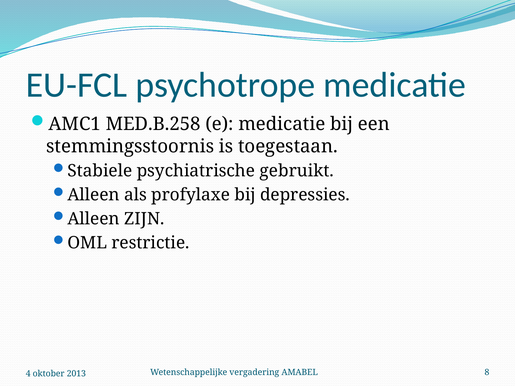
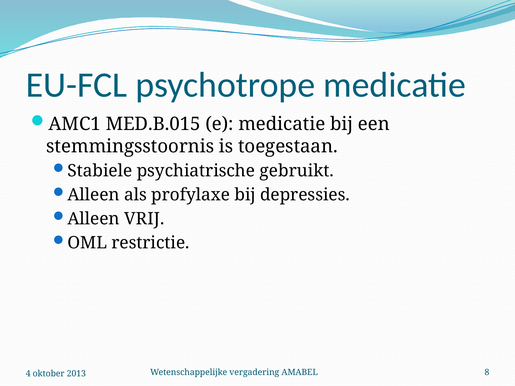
MED.B.258: MED.B.258 -> MED.B.015
ZIJN: ZIJN -> VRIJ
